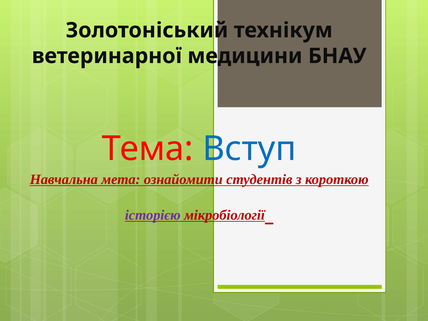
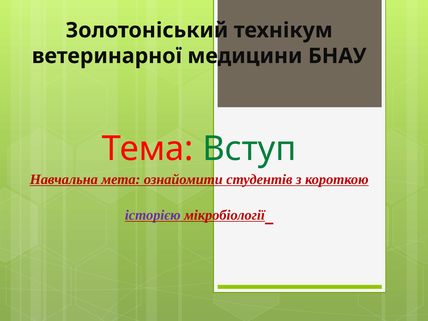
Вступ colour: blue -> green
